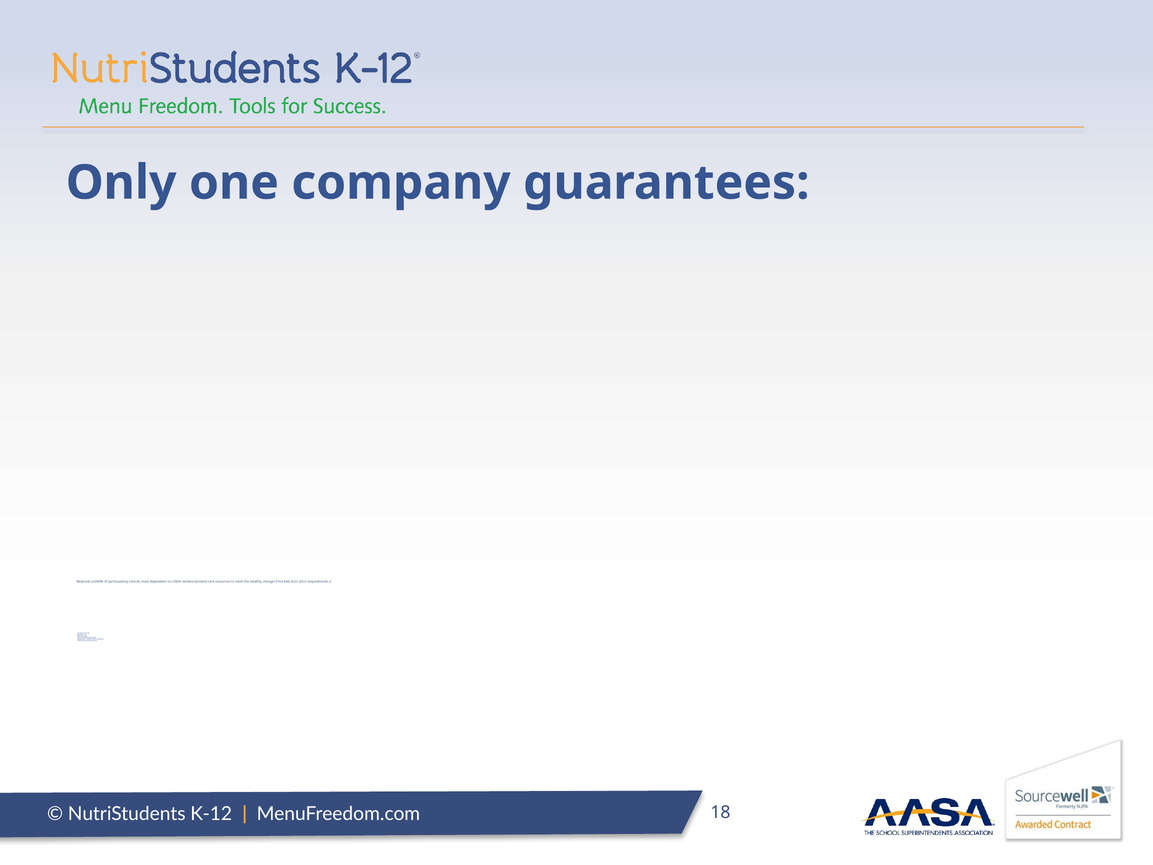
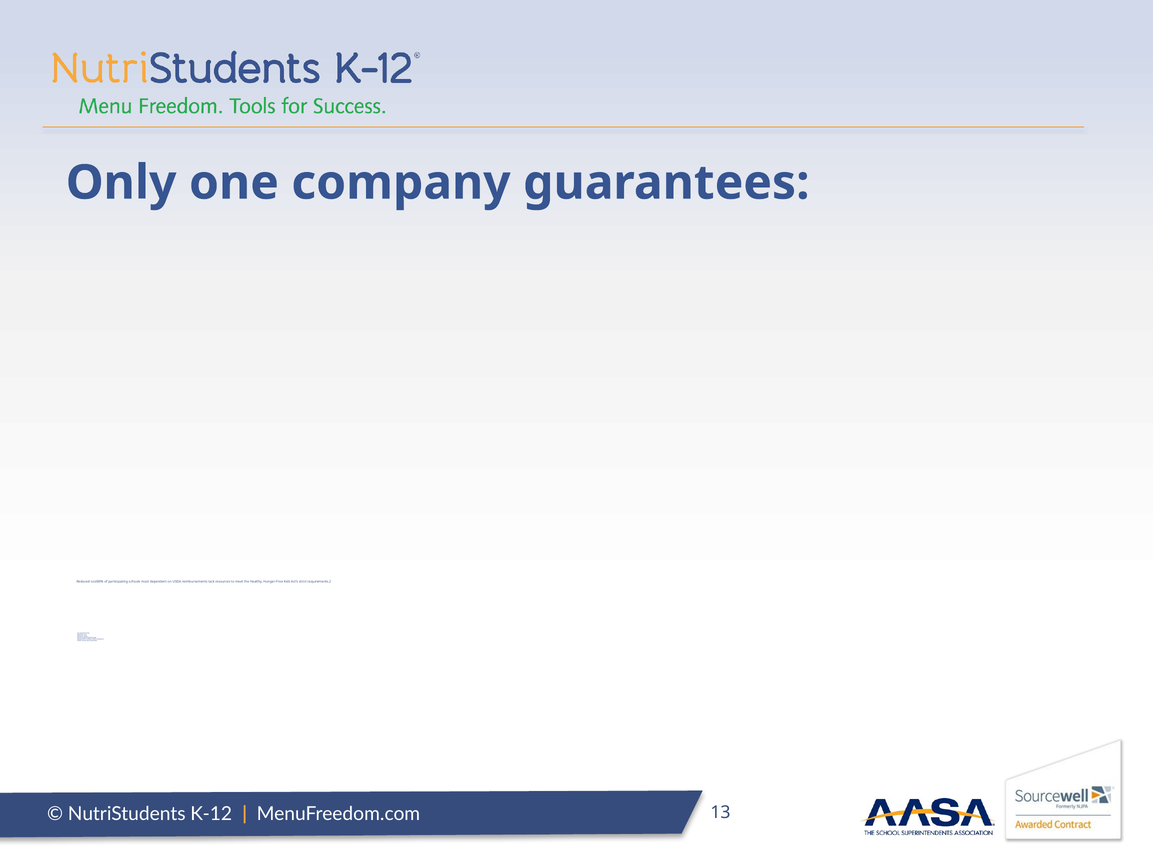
18: 18 -> 13
